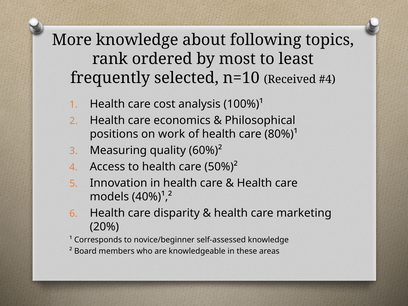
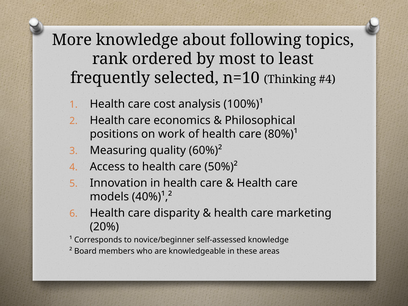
Received: Received -> Thinking
